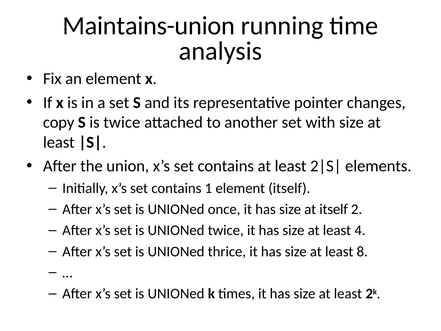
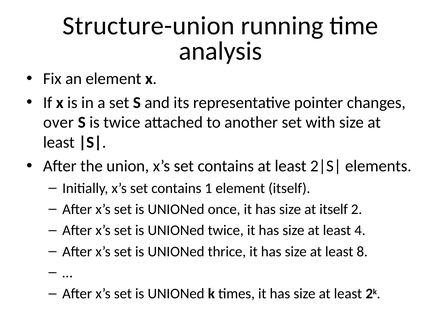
Maintains-union: Maintains-union -> Structure-union
copy: copy -> over
